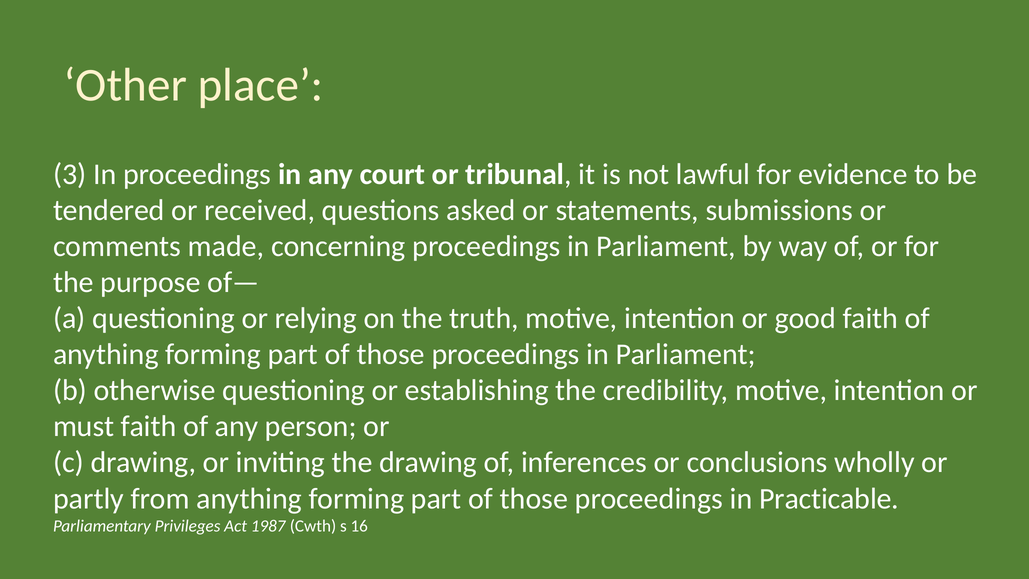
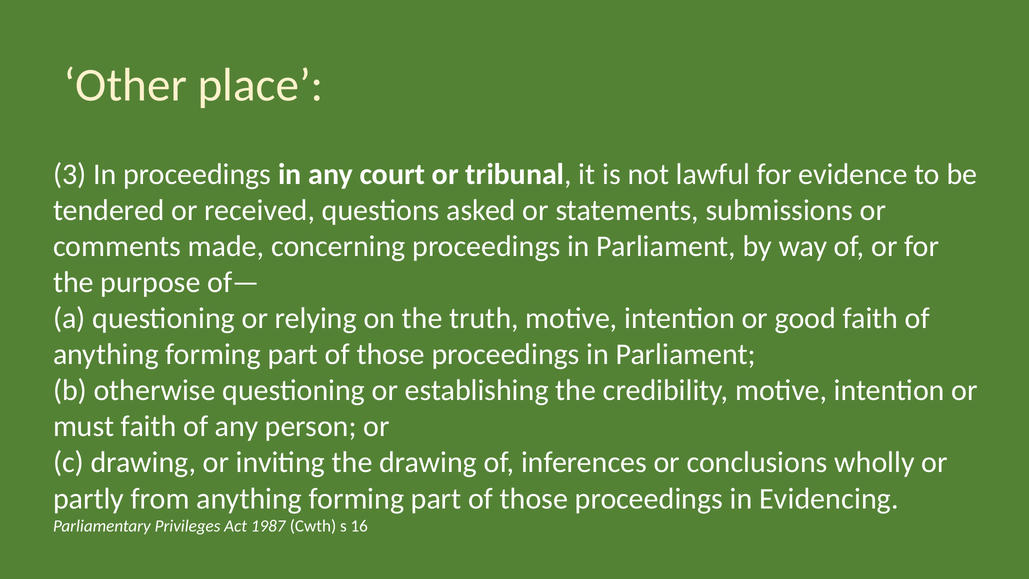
Practicable: Practicable -> Evidencing
